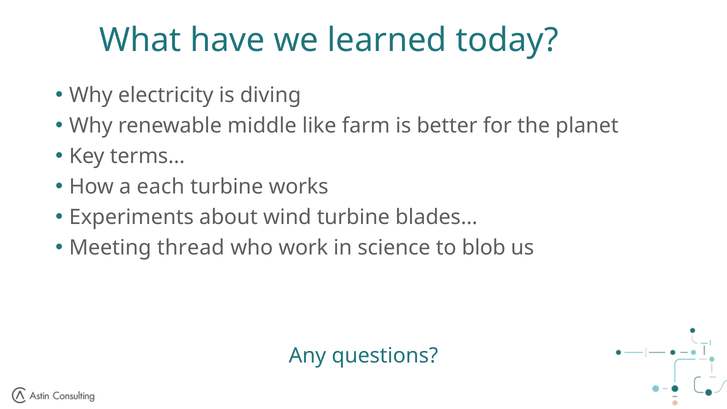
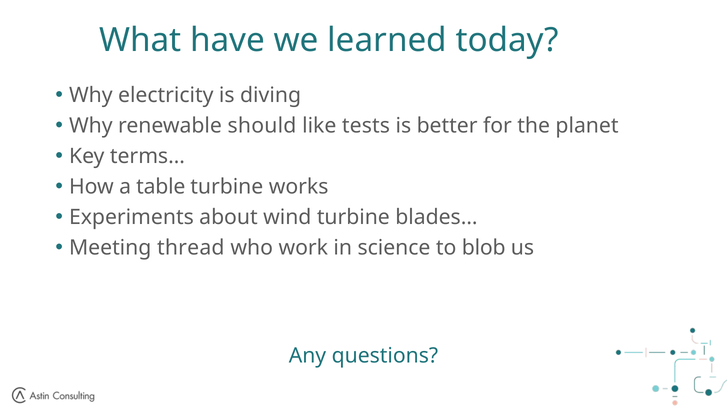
middle: middle -> should
farm: farm -> tests
each: each -> table
